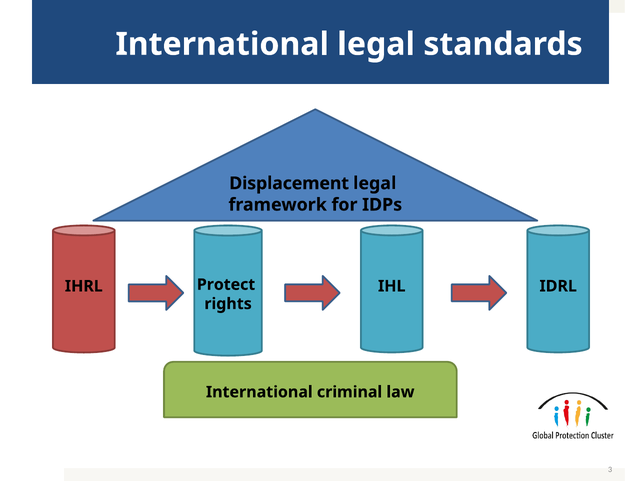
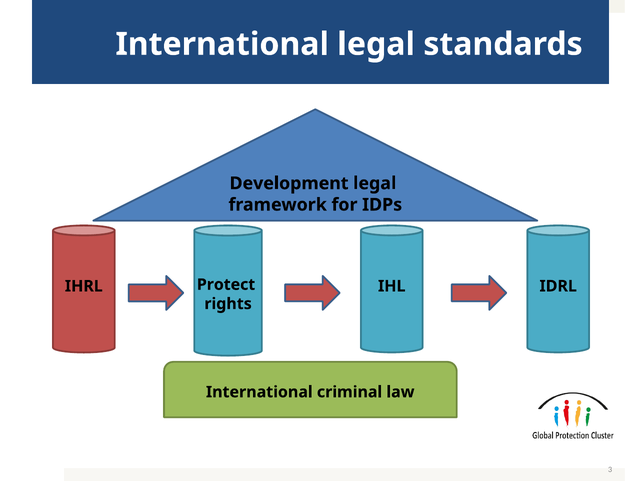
Displacement: Displacement -> Development
